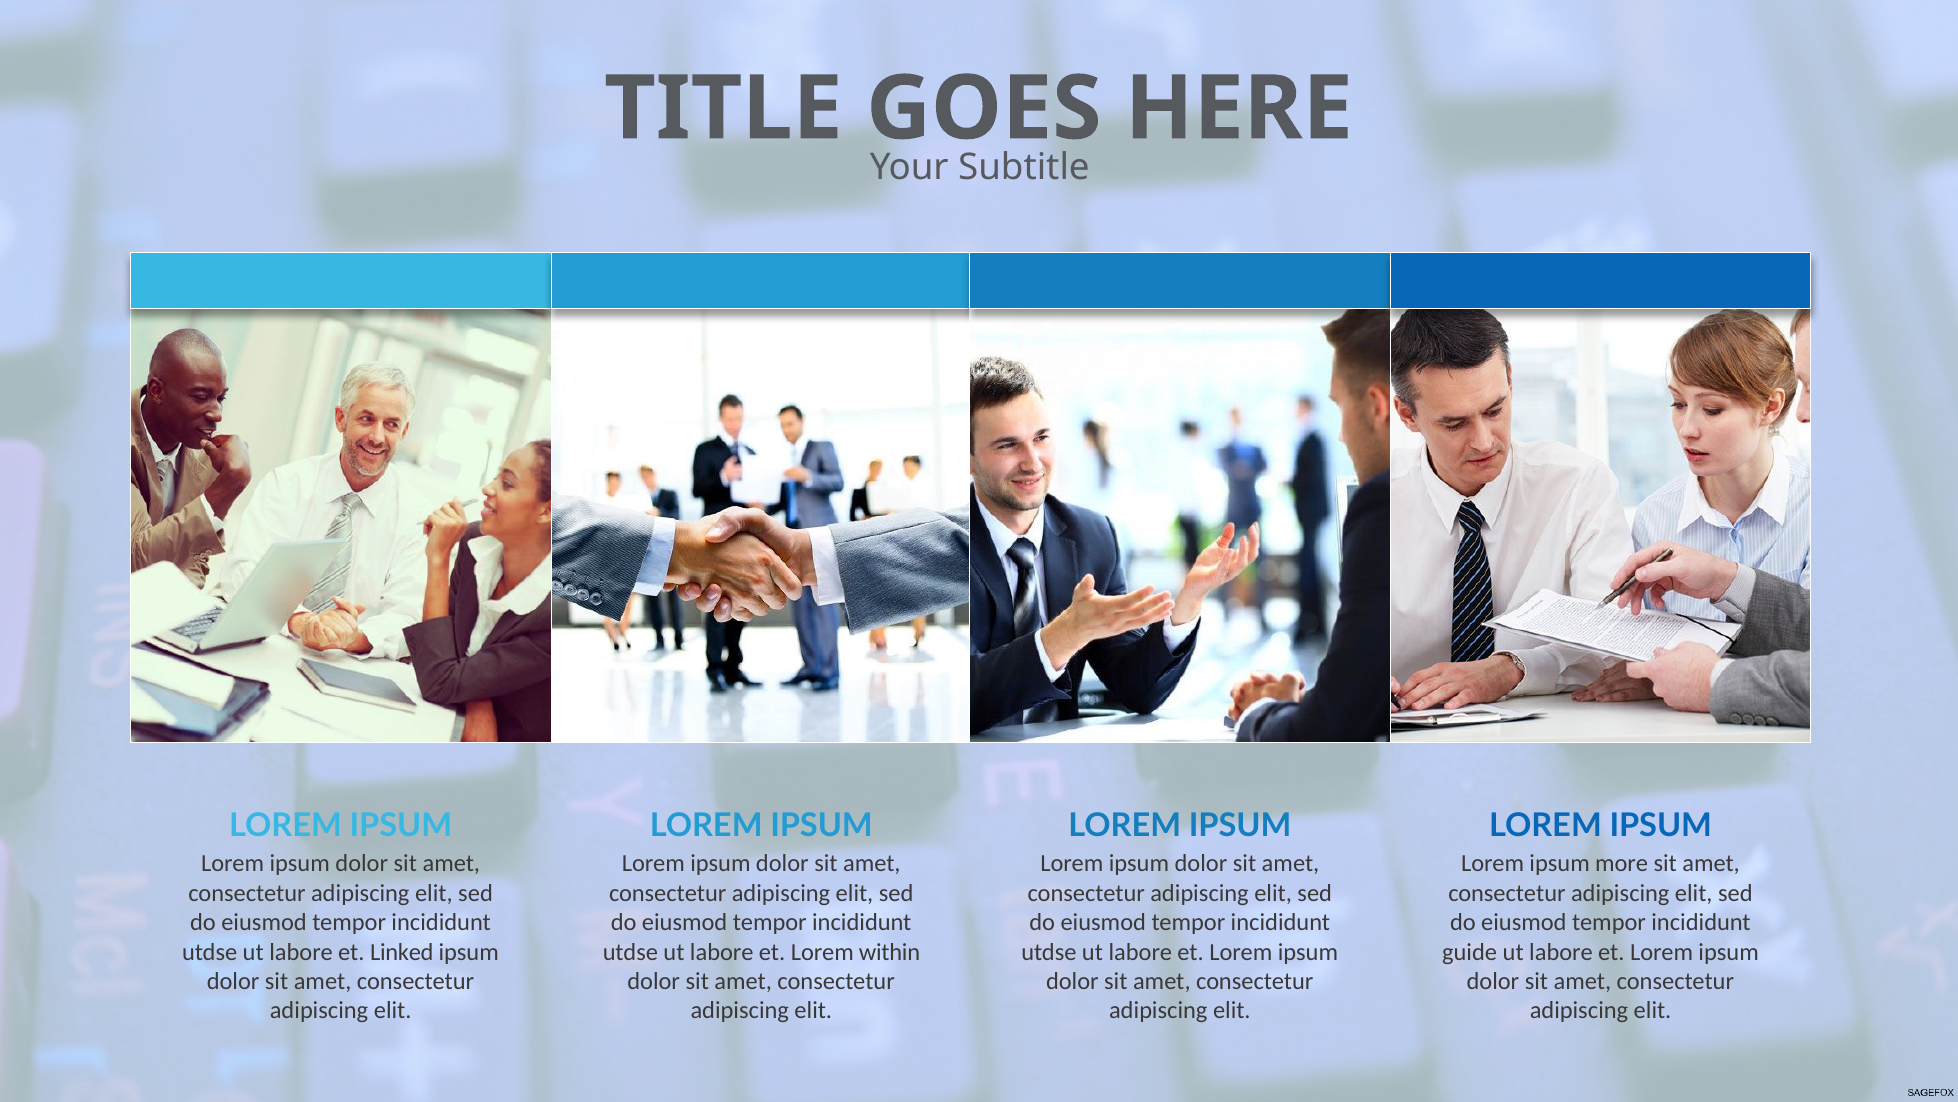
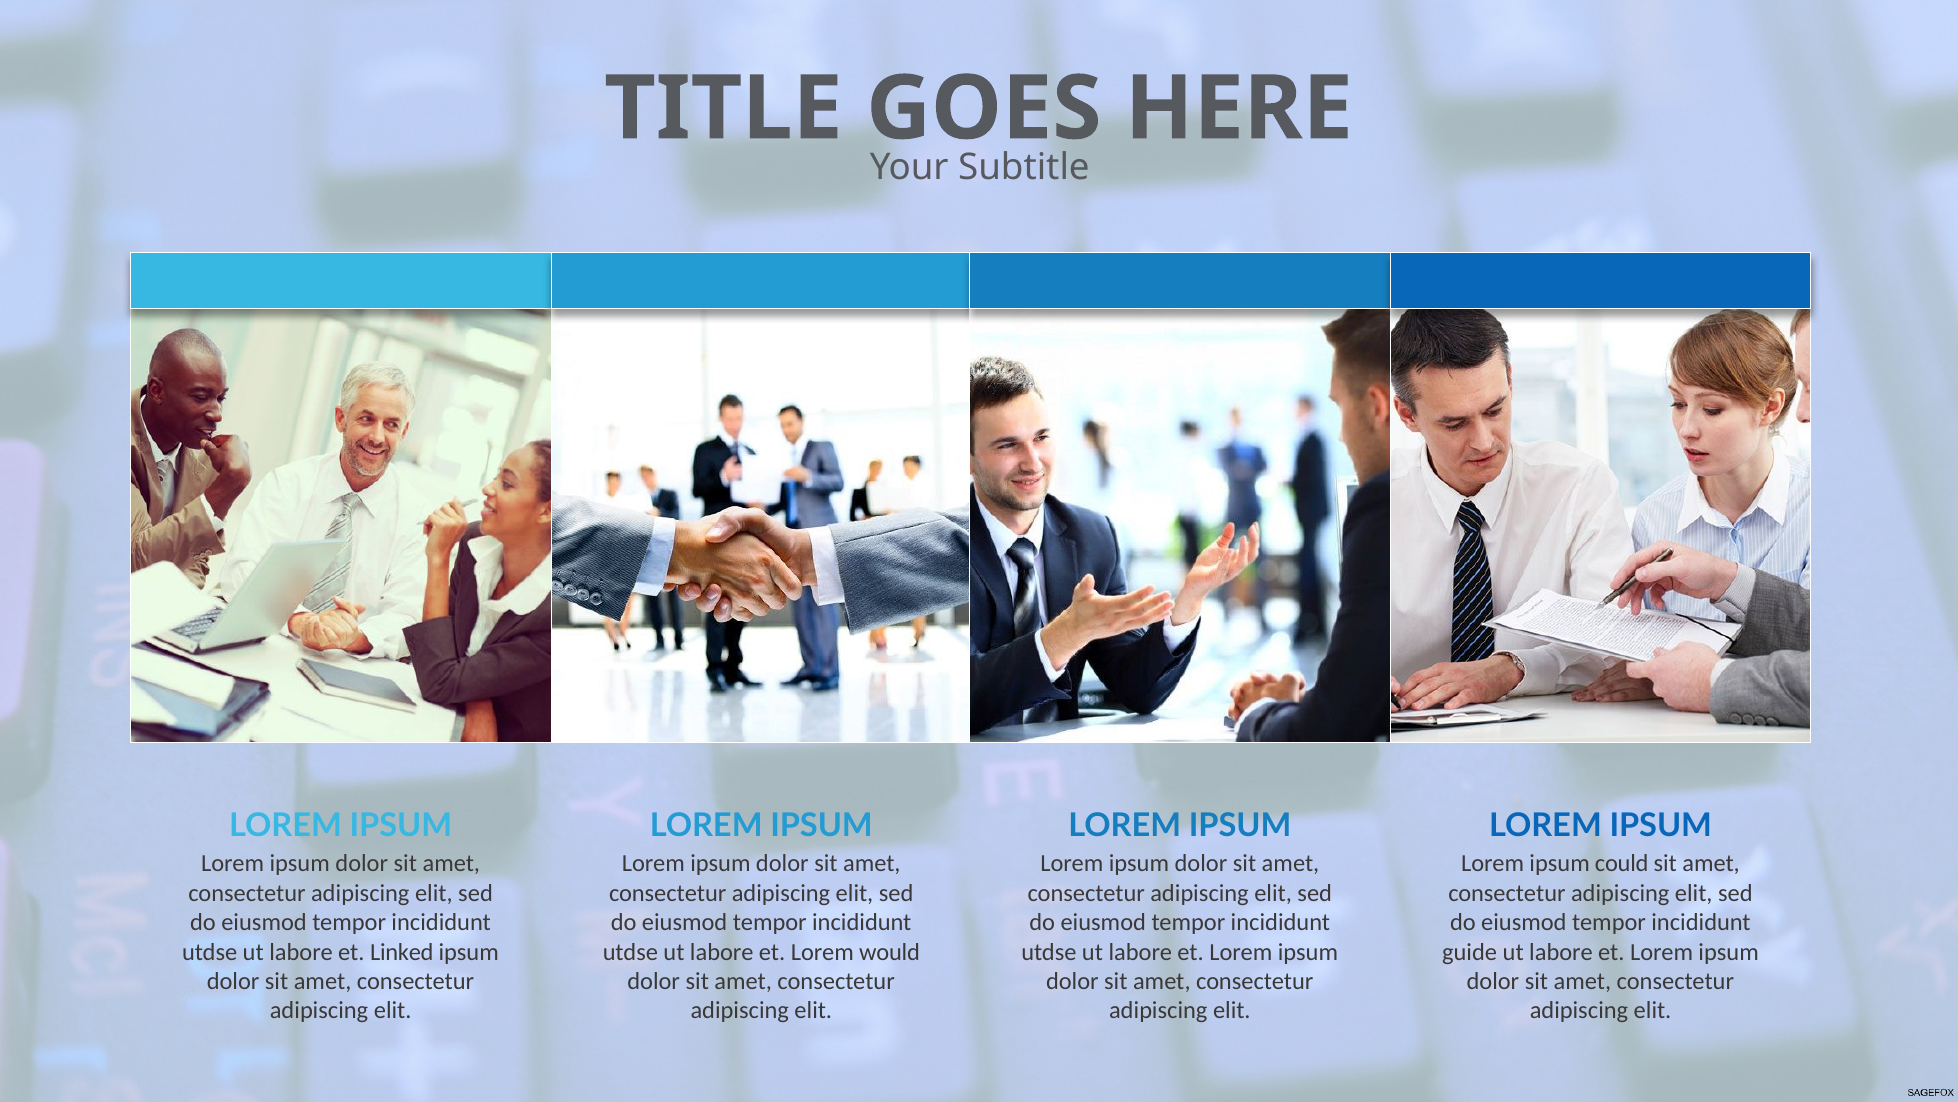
more: more -> could
within: within -> would
